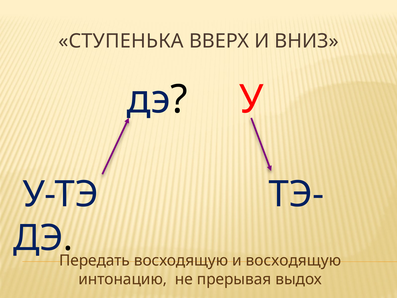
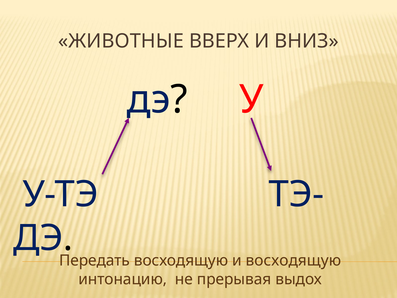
СТУПЕНЬКА: СТУПЕНЬКА -> ЖИВОТНЫЕ
